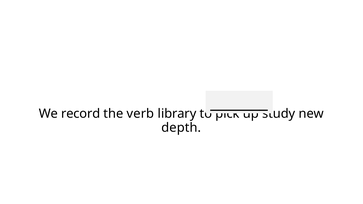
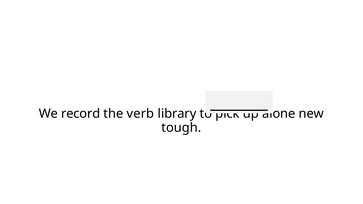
study: study -> alone
depth: depth -> tough
